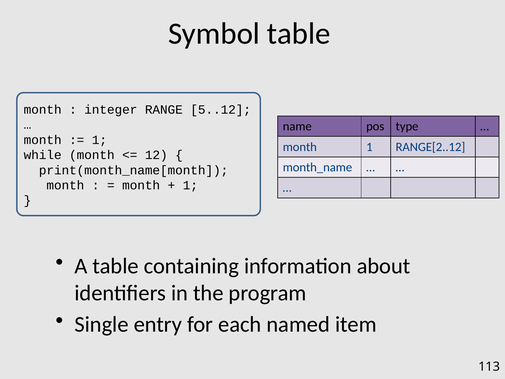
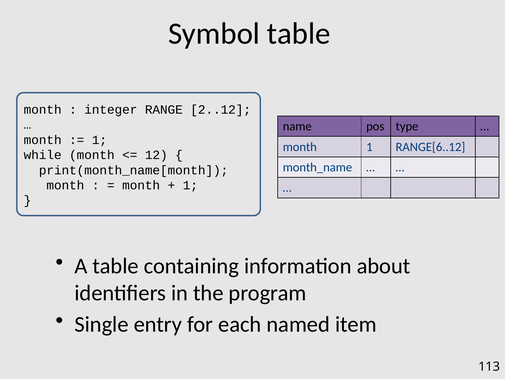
5..12: 5..12 -> 2..12
RANGE[2..12: RANGE[2..12 -> RANGE[6..12
